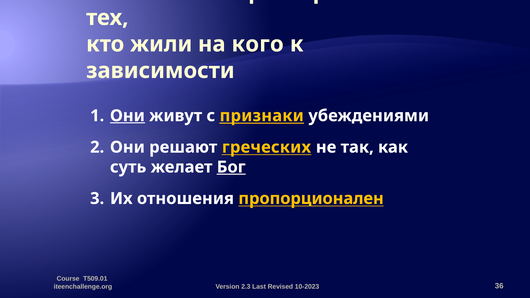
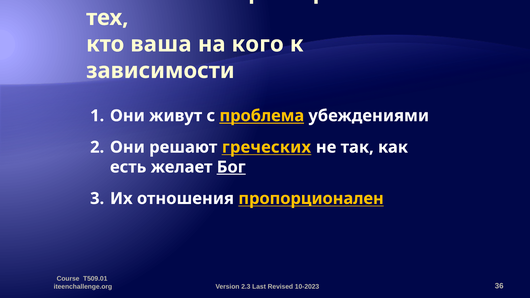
жили: жили -> ваша
Они at (127, 116) underline: present -> none
признаки: признаки -> проблема
суть: суть -> есть
